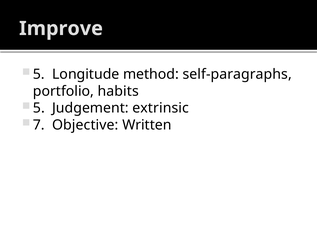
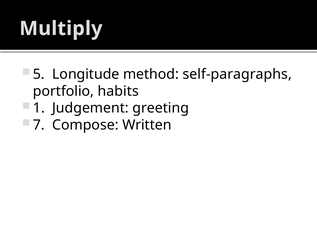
Improve: Improve -> Multiply
5 at (39, 108): 5 -> 1
extrinsic: extrinsic -> greeting
Objective: Objective -> Compose
